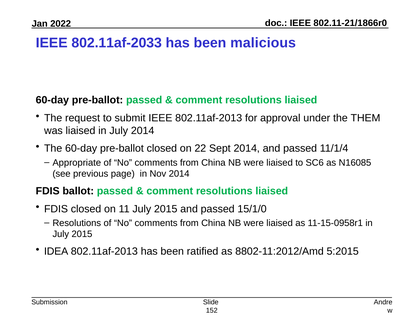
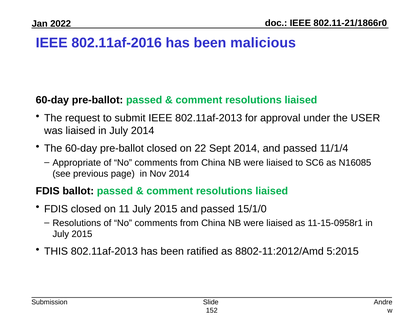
802.11af-2033: 802.11af-2033 -> 802.11af-2016
THEM: THEM -> USER
IDEA: IDEA -> THIS
